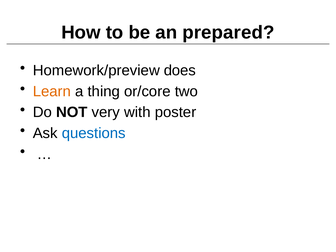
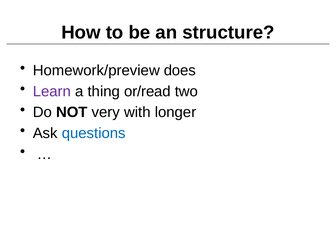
prepared: prepared -> structure
Learn colour: orange -> purple
or/core: or/core -> or/read
poster: poster -> longer
